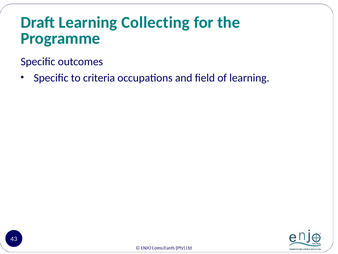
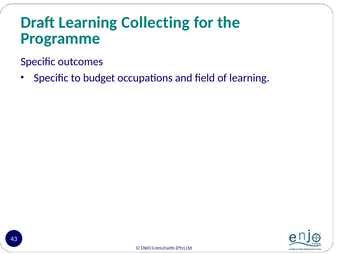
criteria: criteria -> budget
